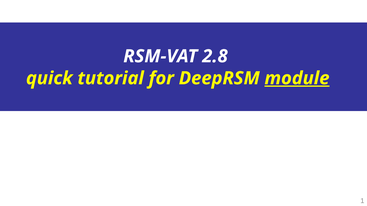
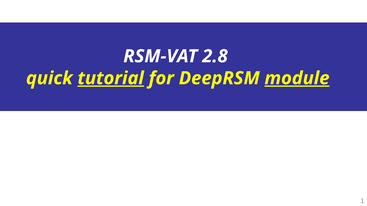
tutorial underline: none -> present
